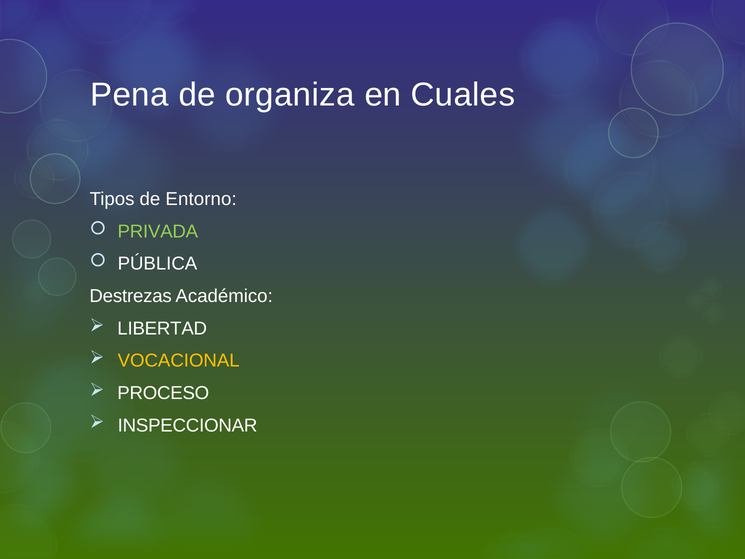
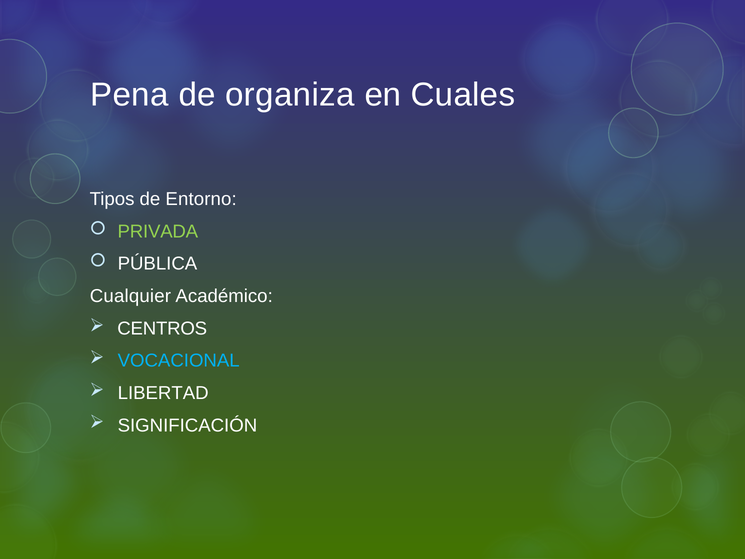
Destrezas: Destrezas -> Cualquier
LIBERTAD: LIBERTAD -> CENTROS
VOCACIONAL colour: yellow -> light blue
PROCESO: PROCESO -> LIBERTAD
INSPECCIONAR: INSPECCIONAR -> SIGNIFICACIÓN
